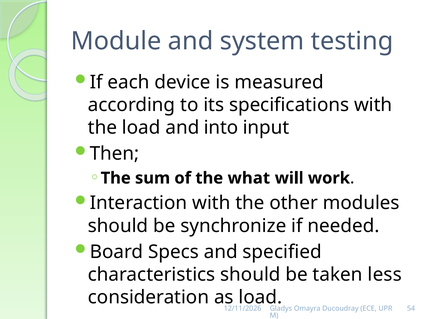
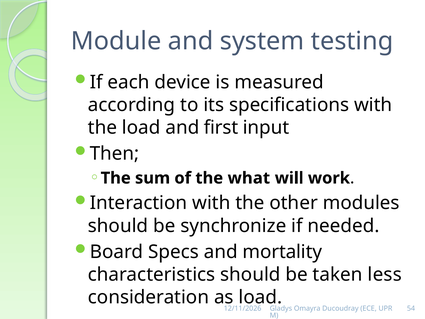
into: into -> first
specified: specified -> mortality
